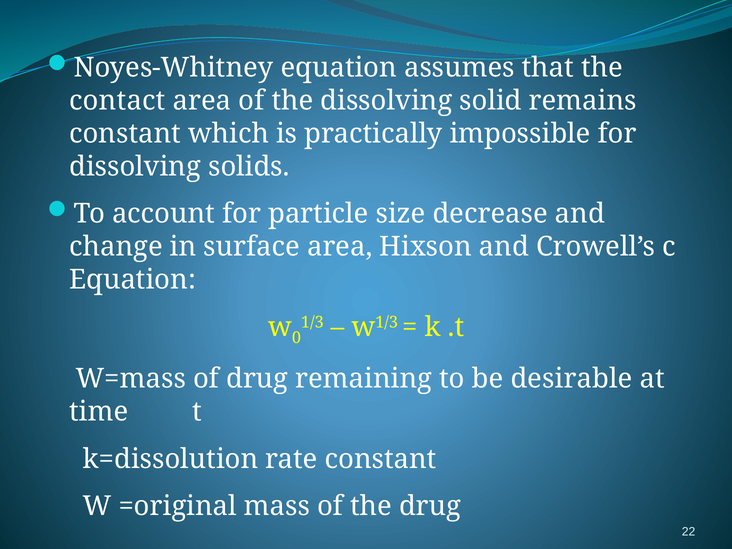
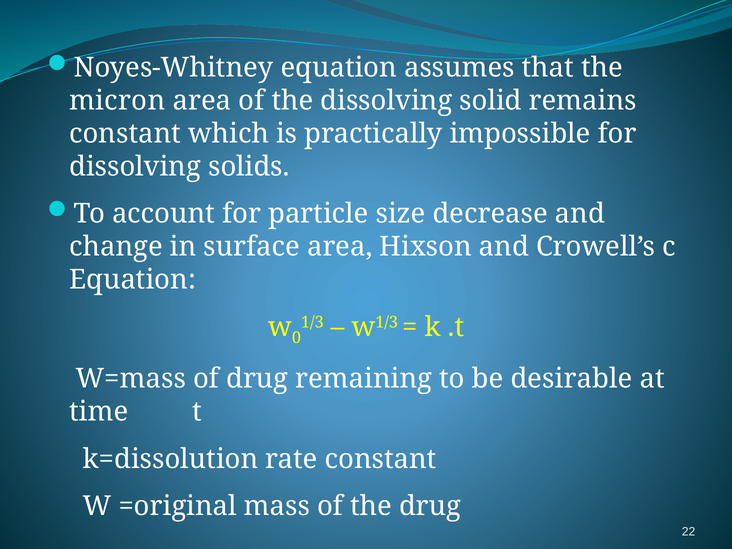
contact: contact -> micron
